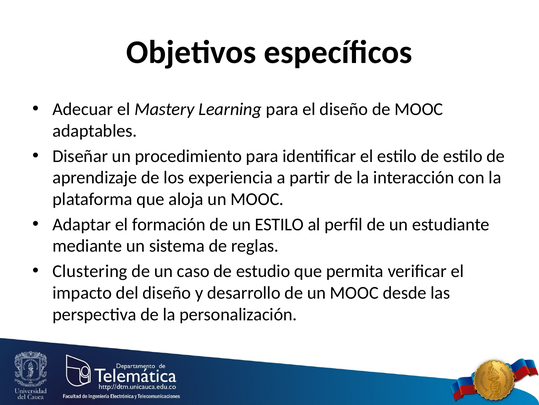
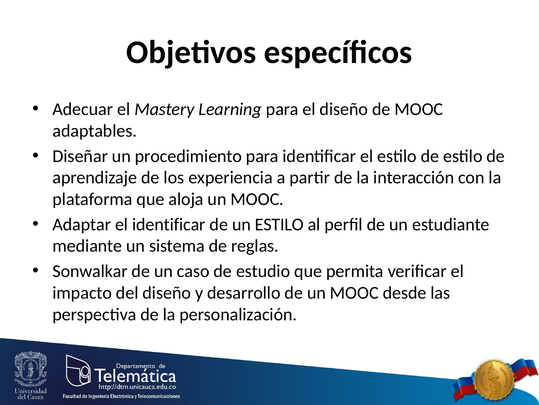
el formación: formación -> identificar
Clustering: Clustering -> Sonwalkar
